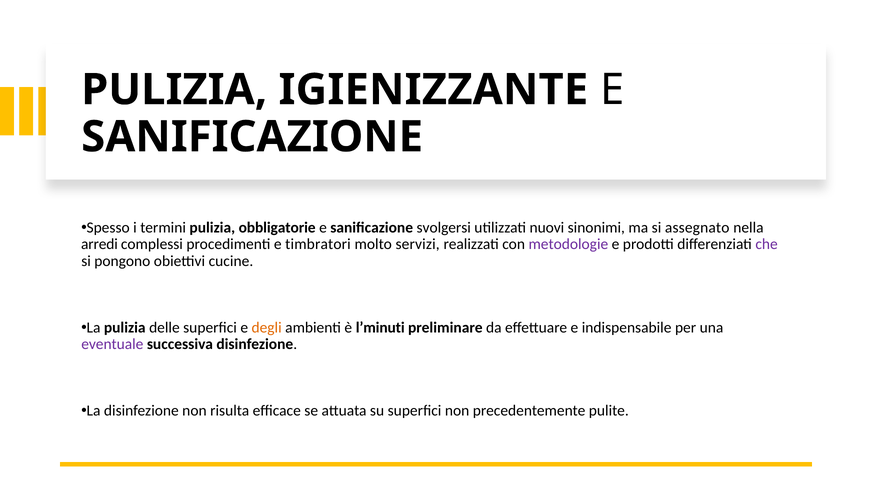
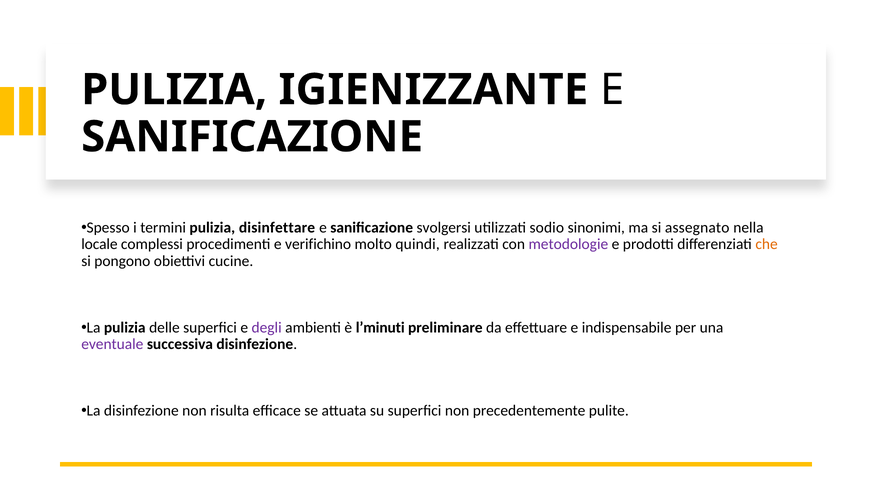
obbligatorie: obbligatorie -> disinfettare
nuovi: nuovi -> sodio
arredi: arredi -> locale
timbratori: timbratori -> verifichino
servizi: servizi -> quindi
che colour: purple -> orange
degli colour: orange -> purple
